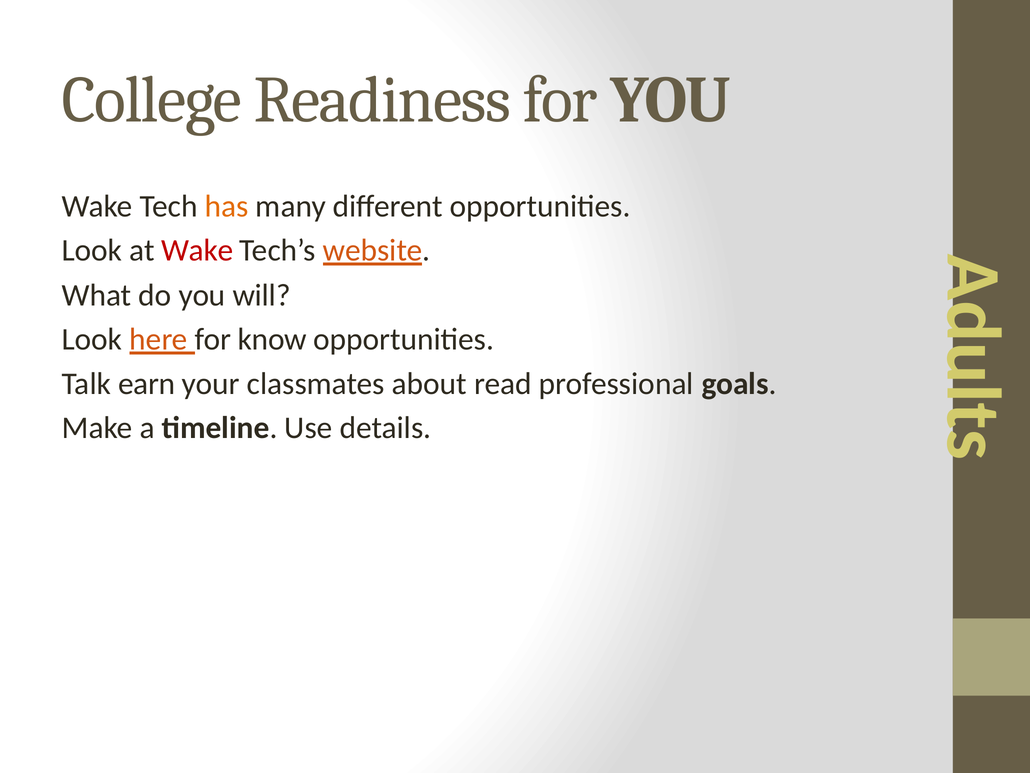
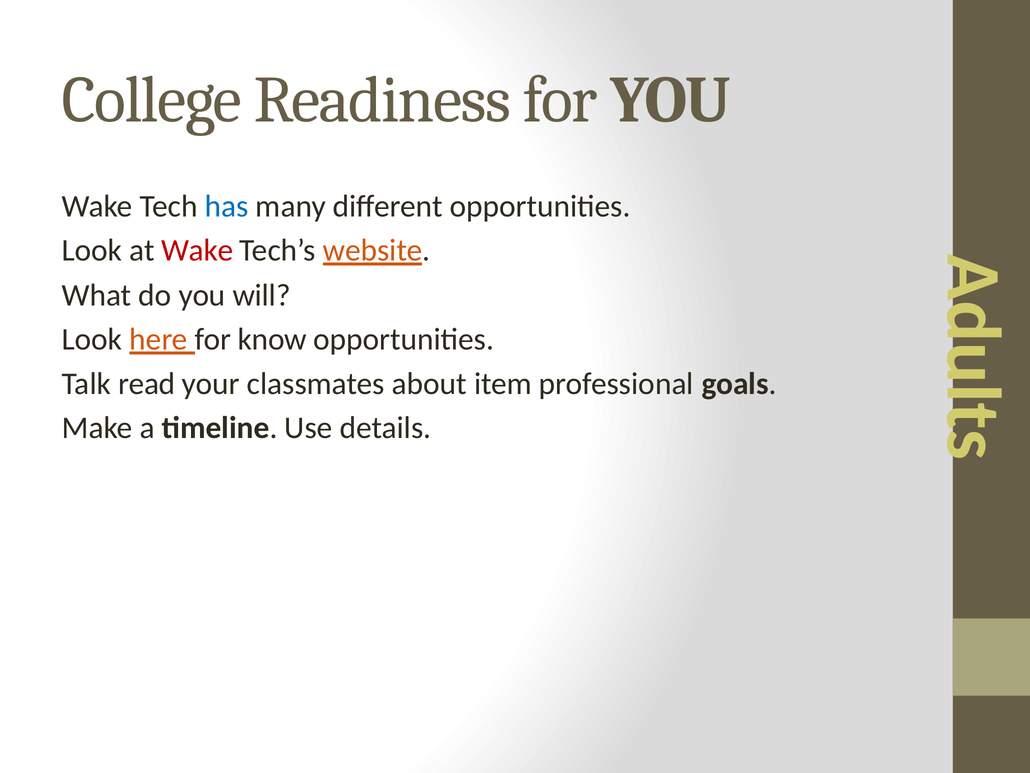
has colour: orange -> blue
earn: earn -> read
read: read -> item
